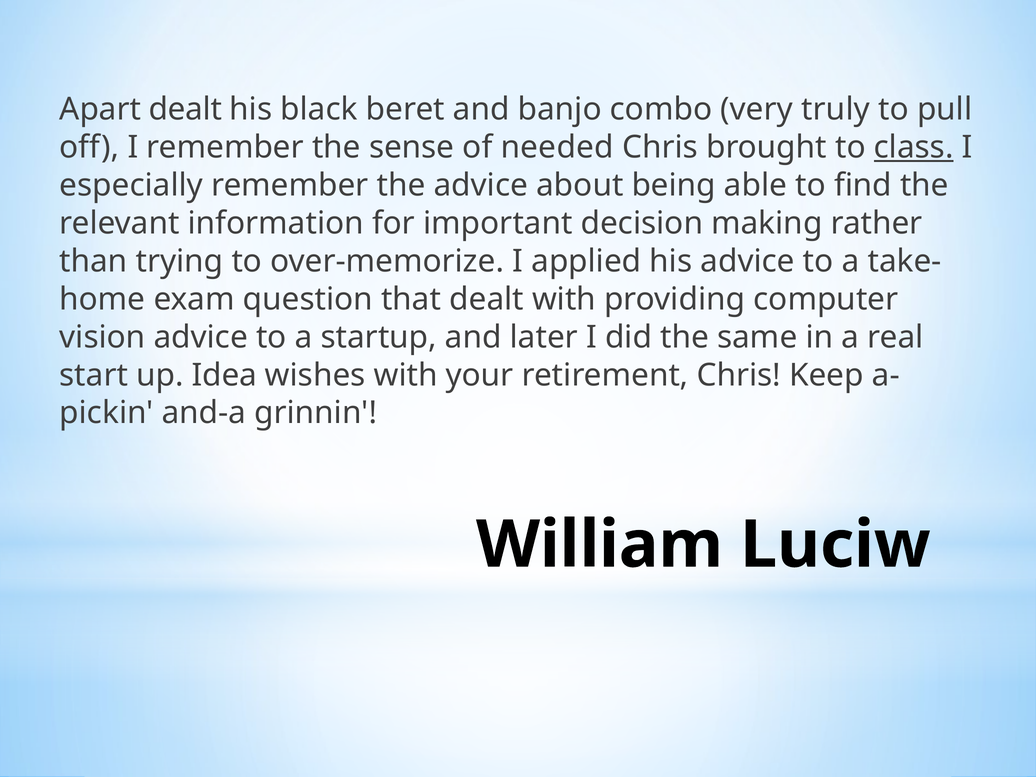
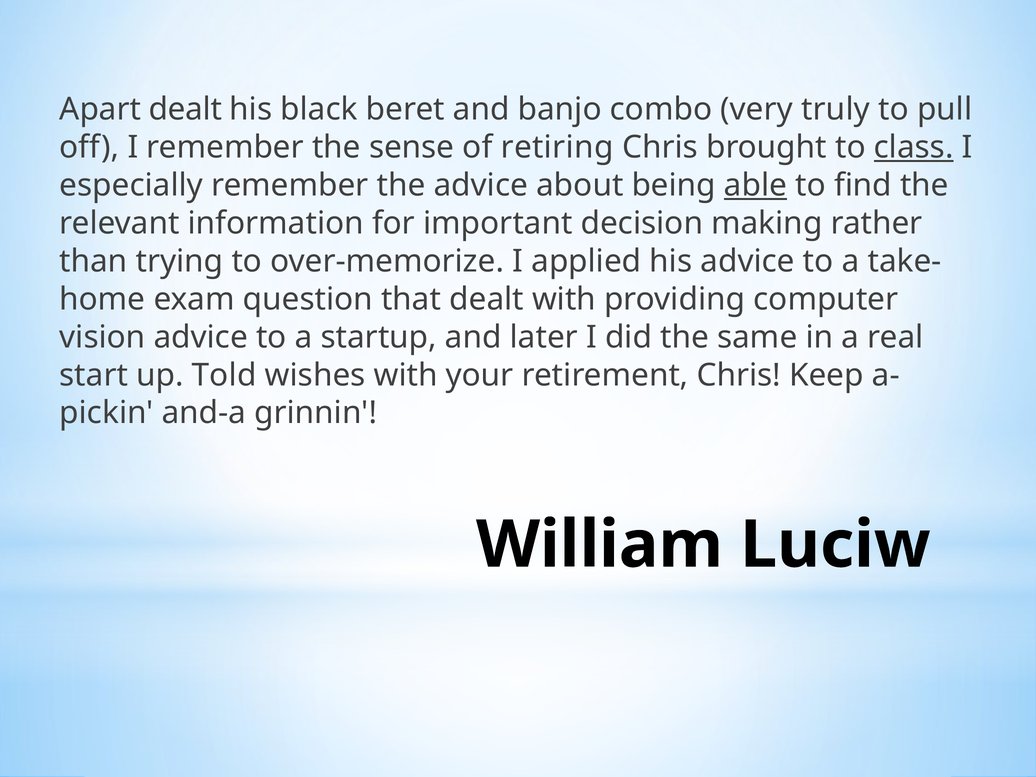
needed: needed -> retiring
able underline: none -> present
Idea: Idea -> Told
